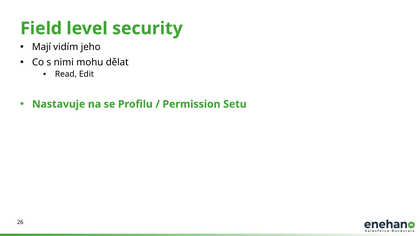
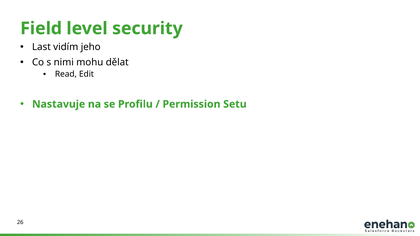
Mají: Mají -> Last
